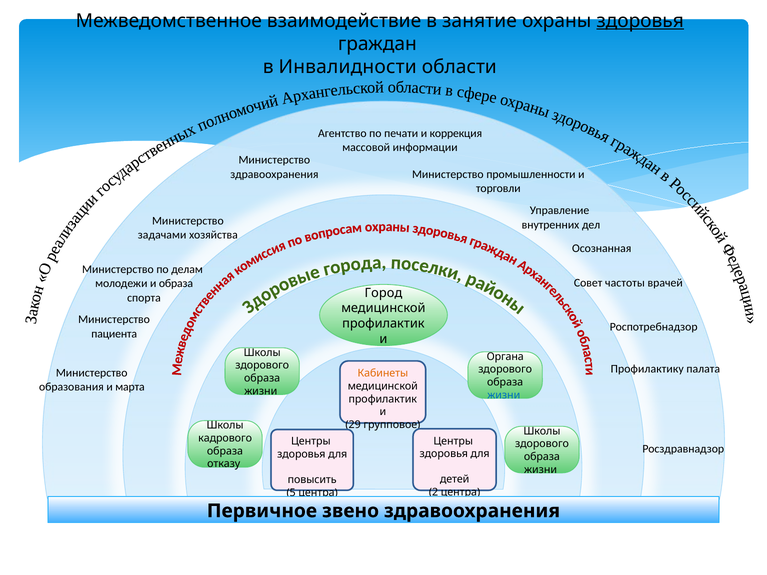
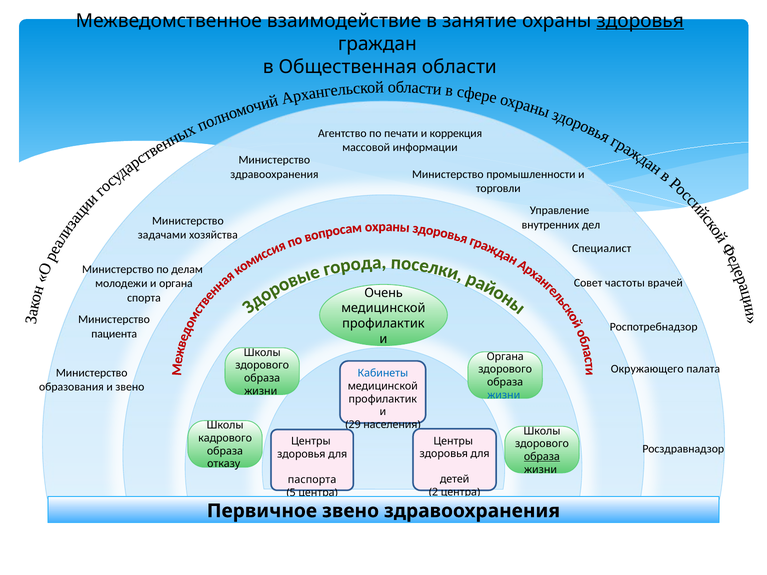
Инвалидности: Инвалидности -> Общественная
Осознанная: Осознанная -> Специалист
и образа: образа -> органа
Город: Город -> Очень
Профилактику: Профилактику -> Окружающего
Кабинеты colour: orange -> blue
и марта: марта -> звено
групповое: групповое -> населения
образа at (542, 457) underline: none -> present
повысить: повысить -> паспорта
